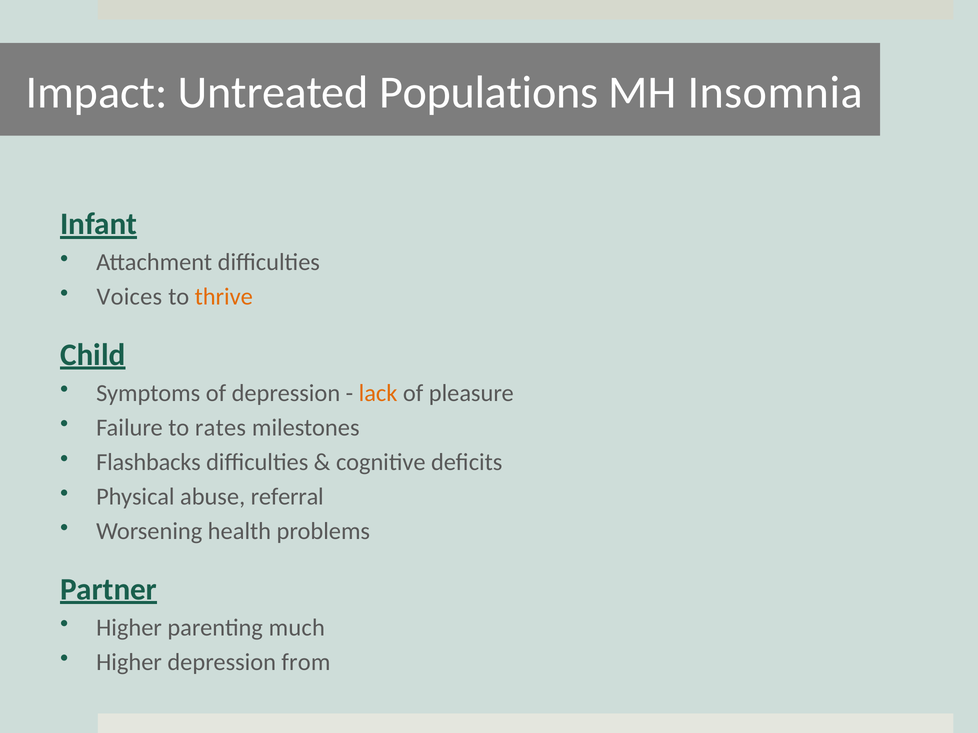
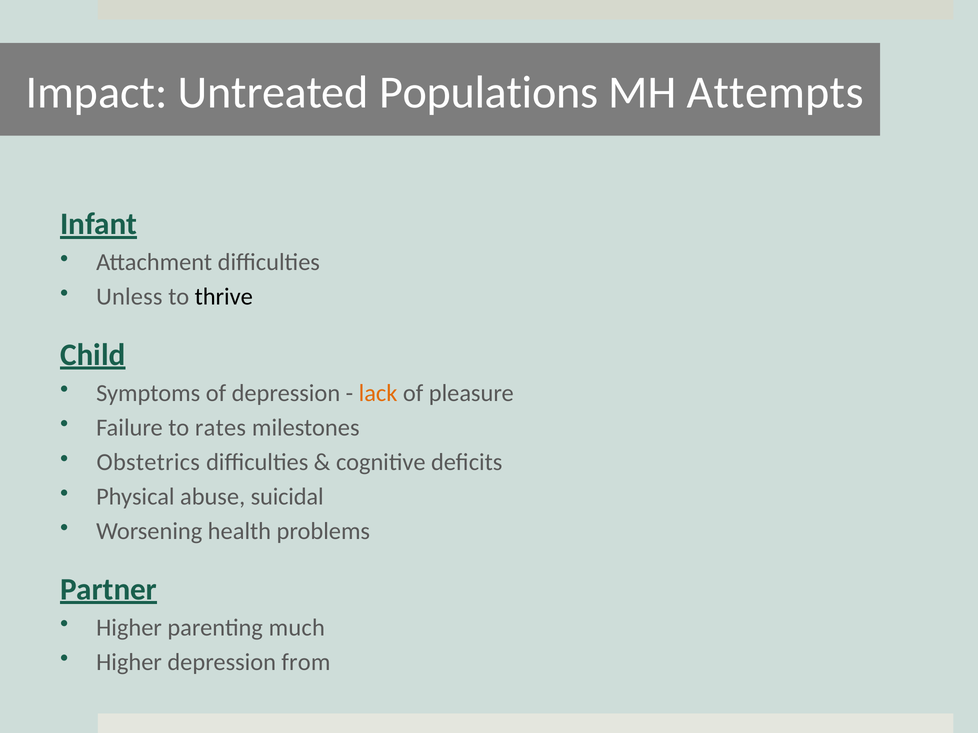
Insomnia: Insomnia -> Attempts
Voices: Voices -> Unless
thrive colour: orange -> black
Flashbacks: Flashbacks -> Obstetrics
referral: referral -> suicidal
